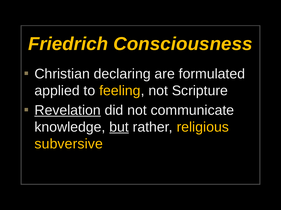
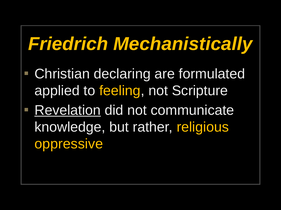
Consciousness: Consciousness -> Mechanistically
but underline: present -> none
subversive: subversive -> oppressive
